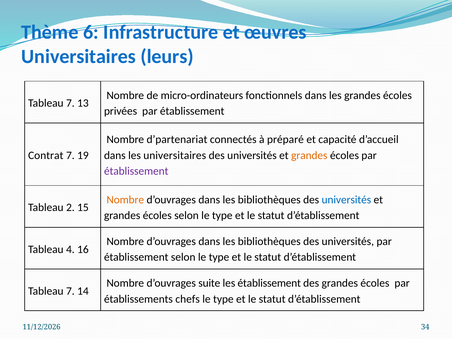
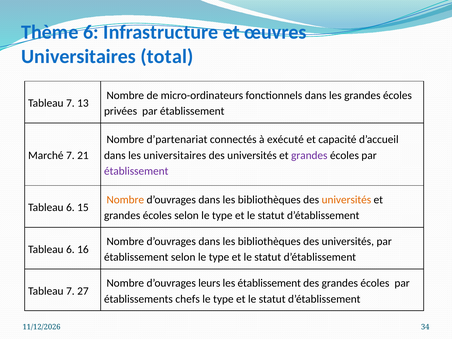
leurs: leurs -> total
préparé: préparé -> exécuté
Contrat: Contrat -> Marché
19: 19 -> 21
grandes at (309, 155) colour: orange -> purple
universités at (346, 200) colour: blue -> orange
2 at (70, 208): 2 -> 6
4 at (70, 249): 4 -> 6
suite: suite -> leurs
14: 14 -> 27
